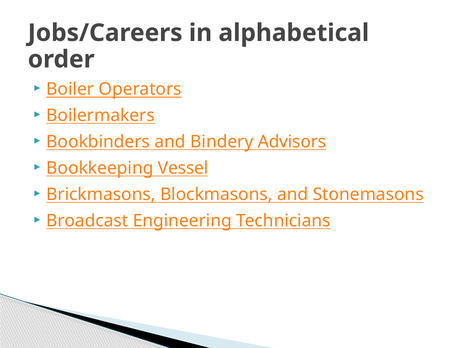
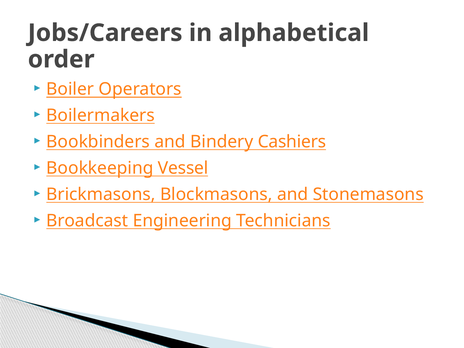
Advisors: Advisors -> Cashiers
